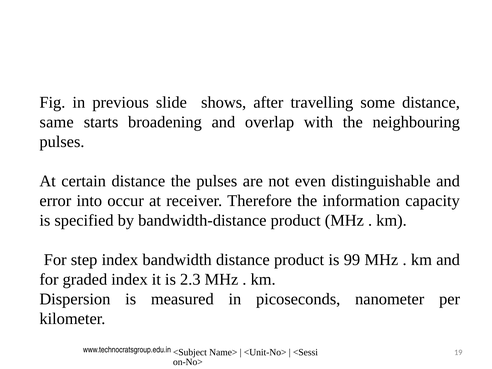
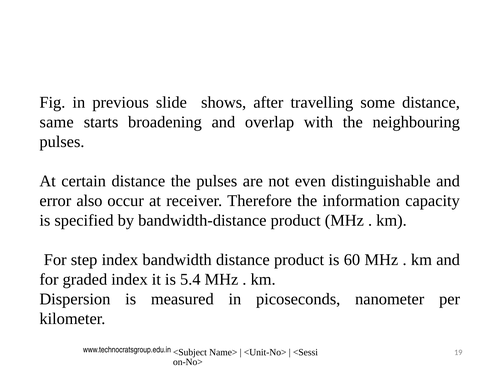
into: into -> also
99: 99 -> 60
2.3: 2.3 -> 5.4
